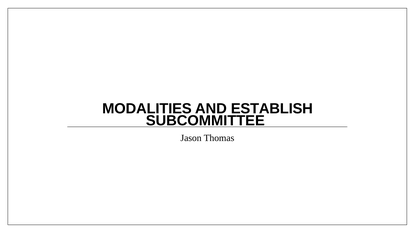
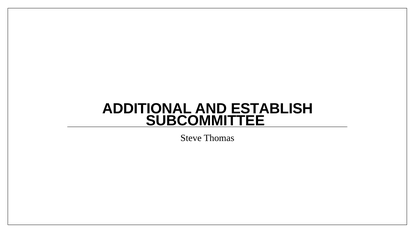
MODALITIES: MODALITIES -> ADDITIONAL
Jason: Jason -> Steve
